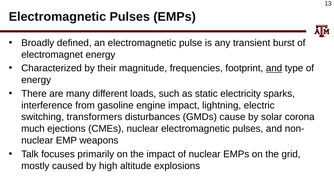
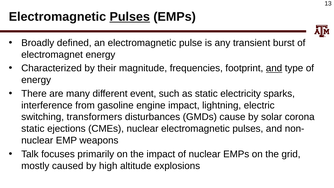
Pulses at (130, 17) underline: none -> present
loads: loads -> event
much at (33, 129): much -> static
